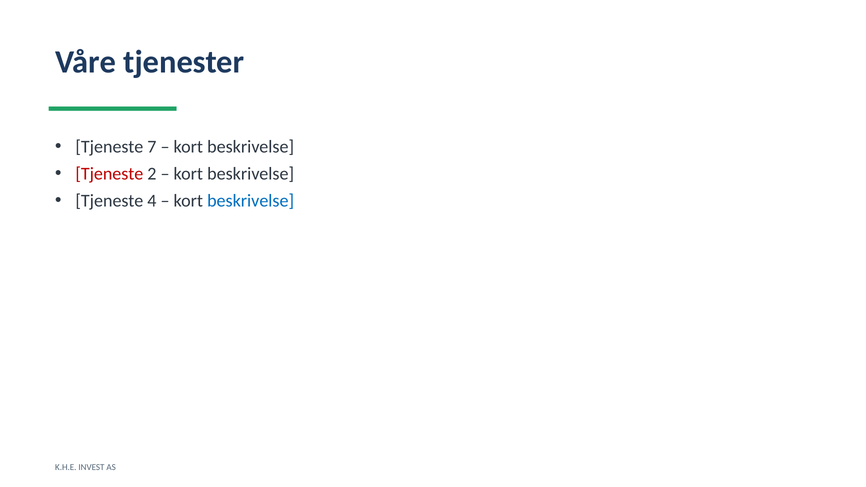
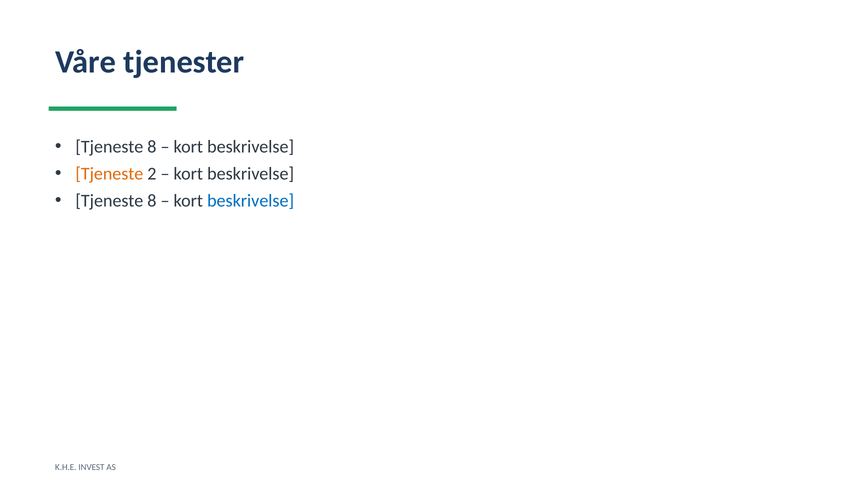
7 at (152, 147): 7 -> 8
Tjeneste at (109, 174) colour: red -> orange
4 at (152, 201): 4 -> 8
